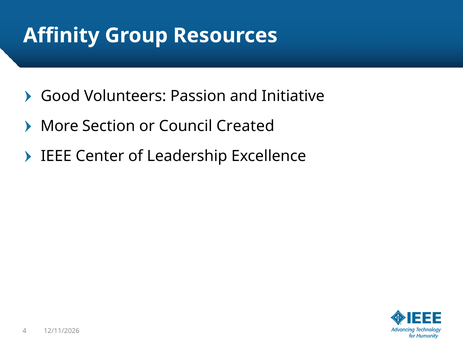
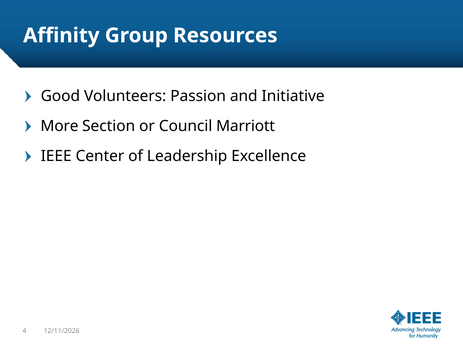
Created: Created -> Marriott
